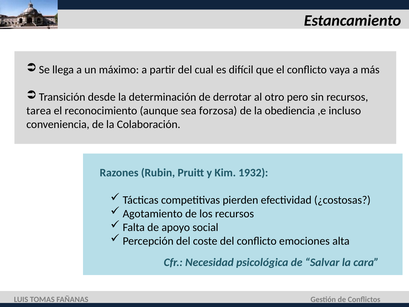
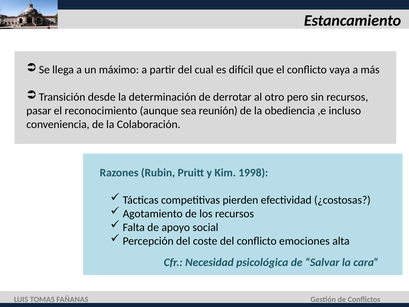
tarea: tarea -> pasar
forzosa: forzosa -> reunión
1932: 1932 -> 1998
